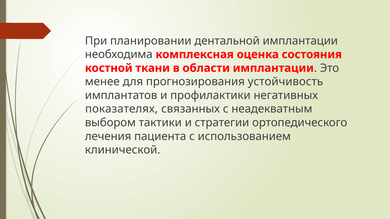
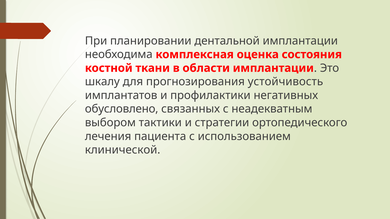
менее: менее -> шкалу
показателях: показателях -> обусловлено
